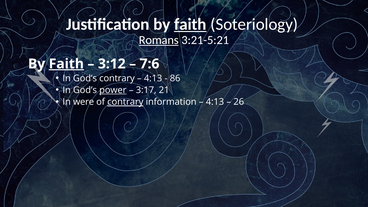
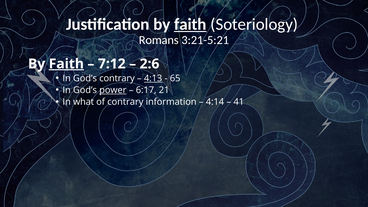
Romans underline: present -> none
3:12: 3:12 -> 7:12
7:6: 7:6 -> 2:6
4:13 at (153, 78) underline: none -> present
86: 86 -> 65
3:17: 3:17 -> 6:17
were: were -> what
contrary at (125, 102) underline: present -> none
4:13 at (215, 102): 4:13 -> 4:14
26: 26 -> 41
